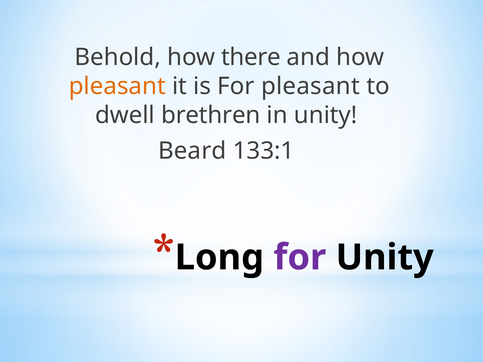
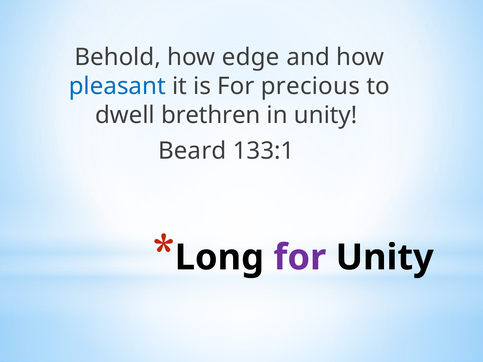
there: there -> edge
pleasant at (117, 86) colour: orange -> blue
For pleasant: pleasant -> precious
